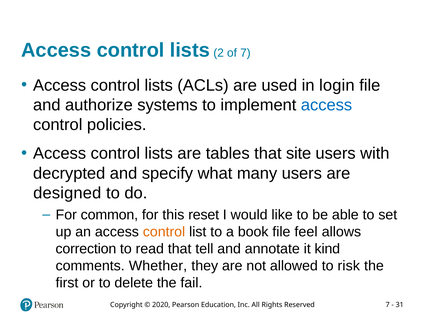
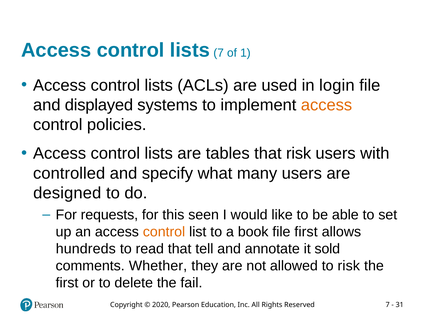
lists 2: 2 -> 7
of 7: 7 -> 1
authorize: authorize -> displayed
access at (327, 105) colour: blue -> orange
that site: site -> risk
decrypted: decrypted -> controlled
common: common -> requests
reset: reset -> seen
file feel: feel -> first
correction: correction -> hundreds
kind: kind -> sold
